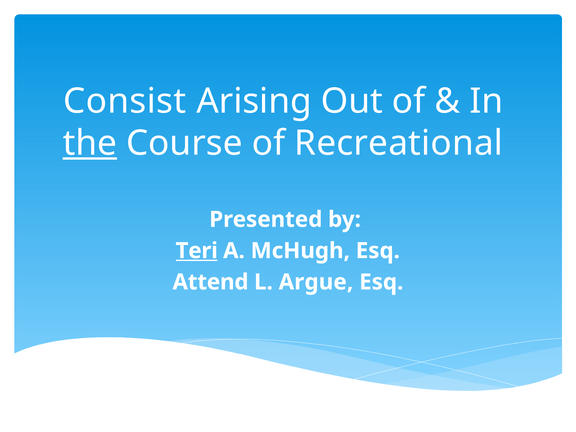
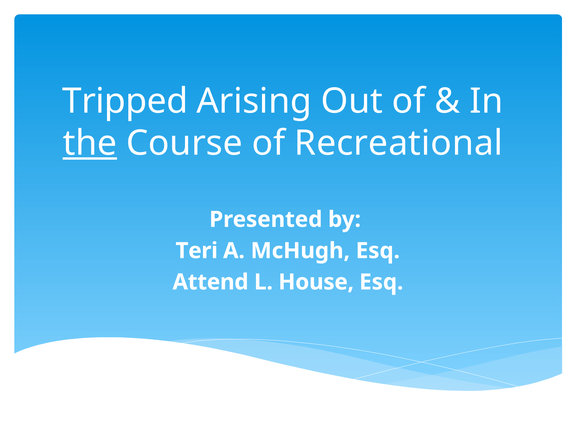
Consist: Consist -> Tripped
Teri underline: present -> none
Argue: Argue -> House
